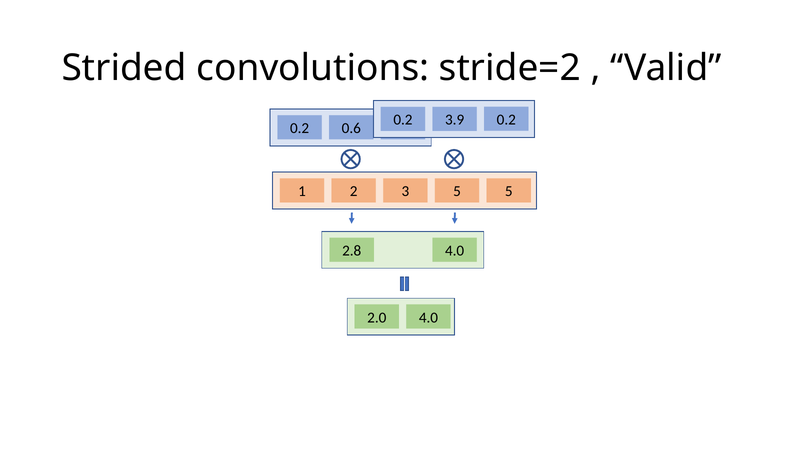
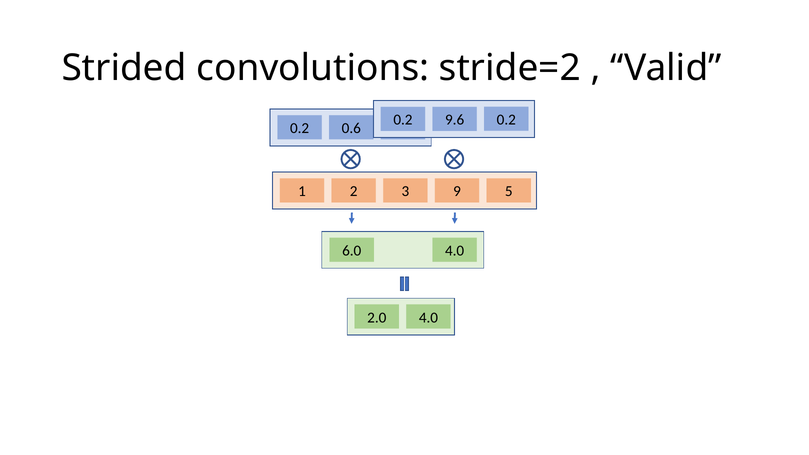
3.9: 3.9 -> 9.6
3 5: 5 -> 9
2.8: 2.8 -> 6.0
